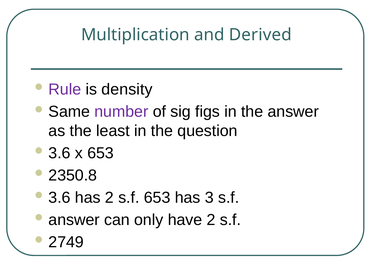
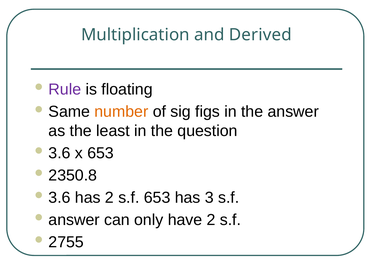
density: density -> floating
number colour: purple -> orange
2749: 2749 -> 2755
